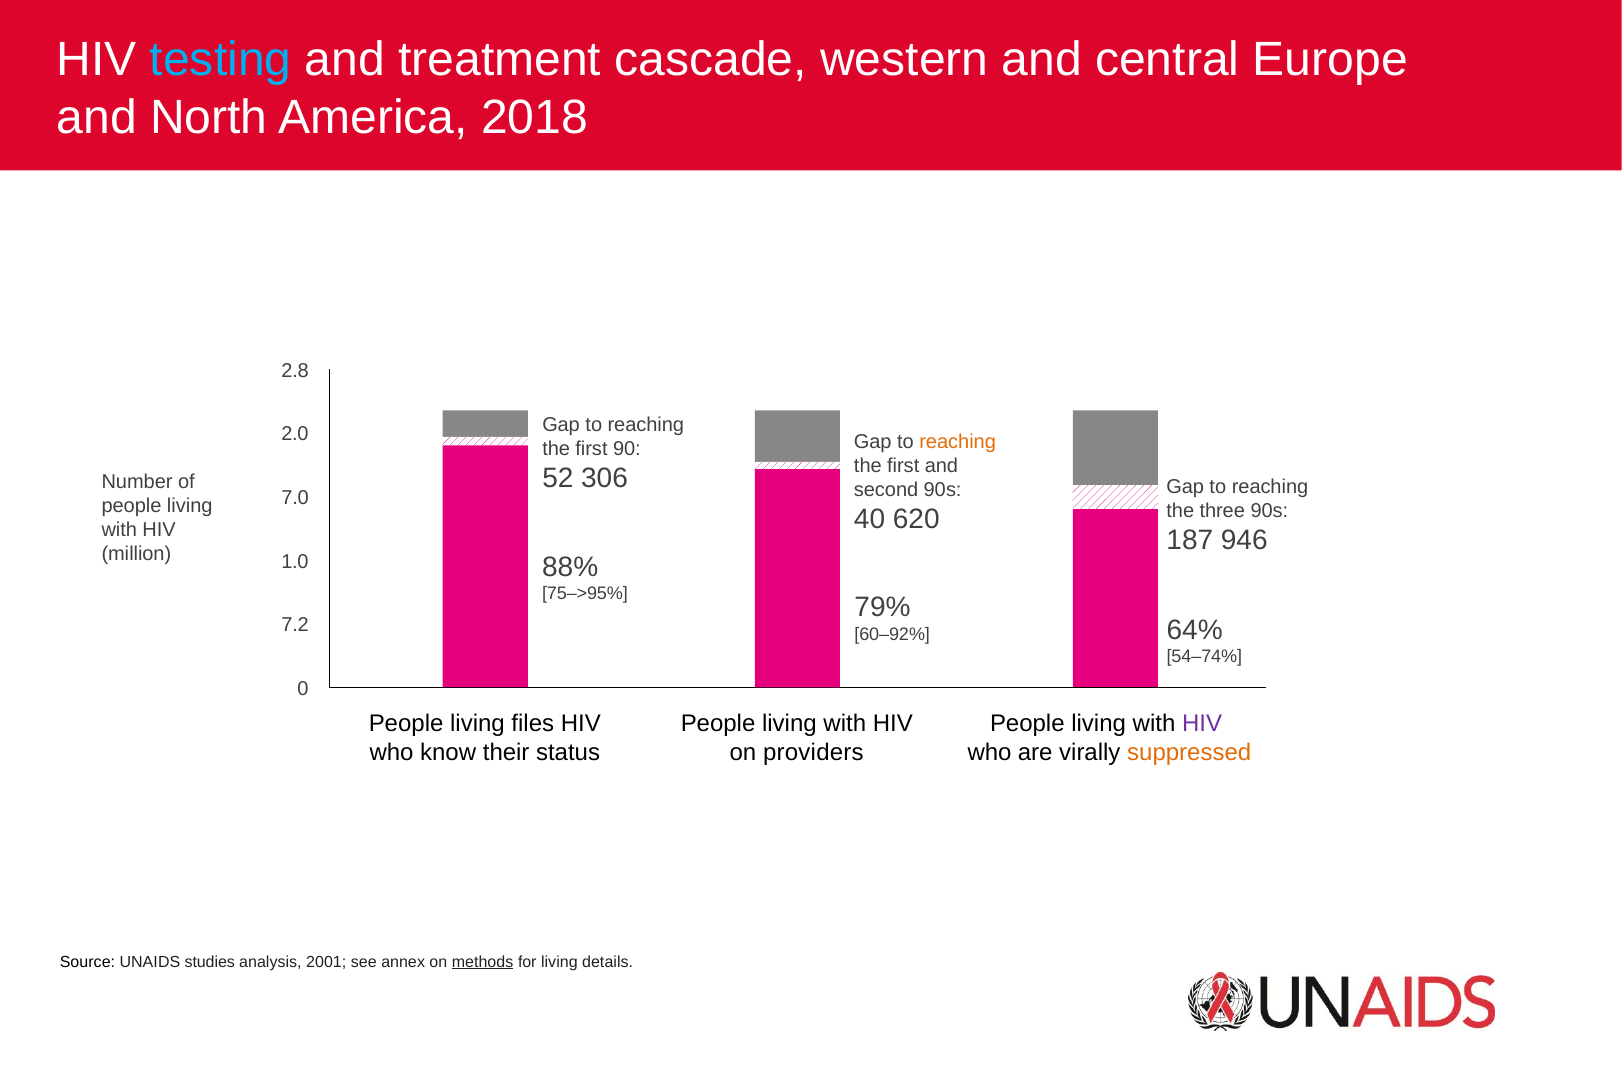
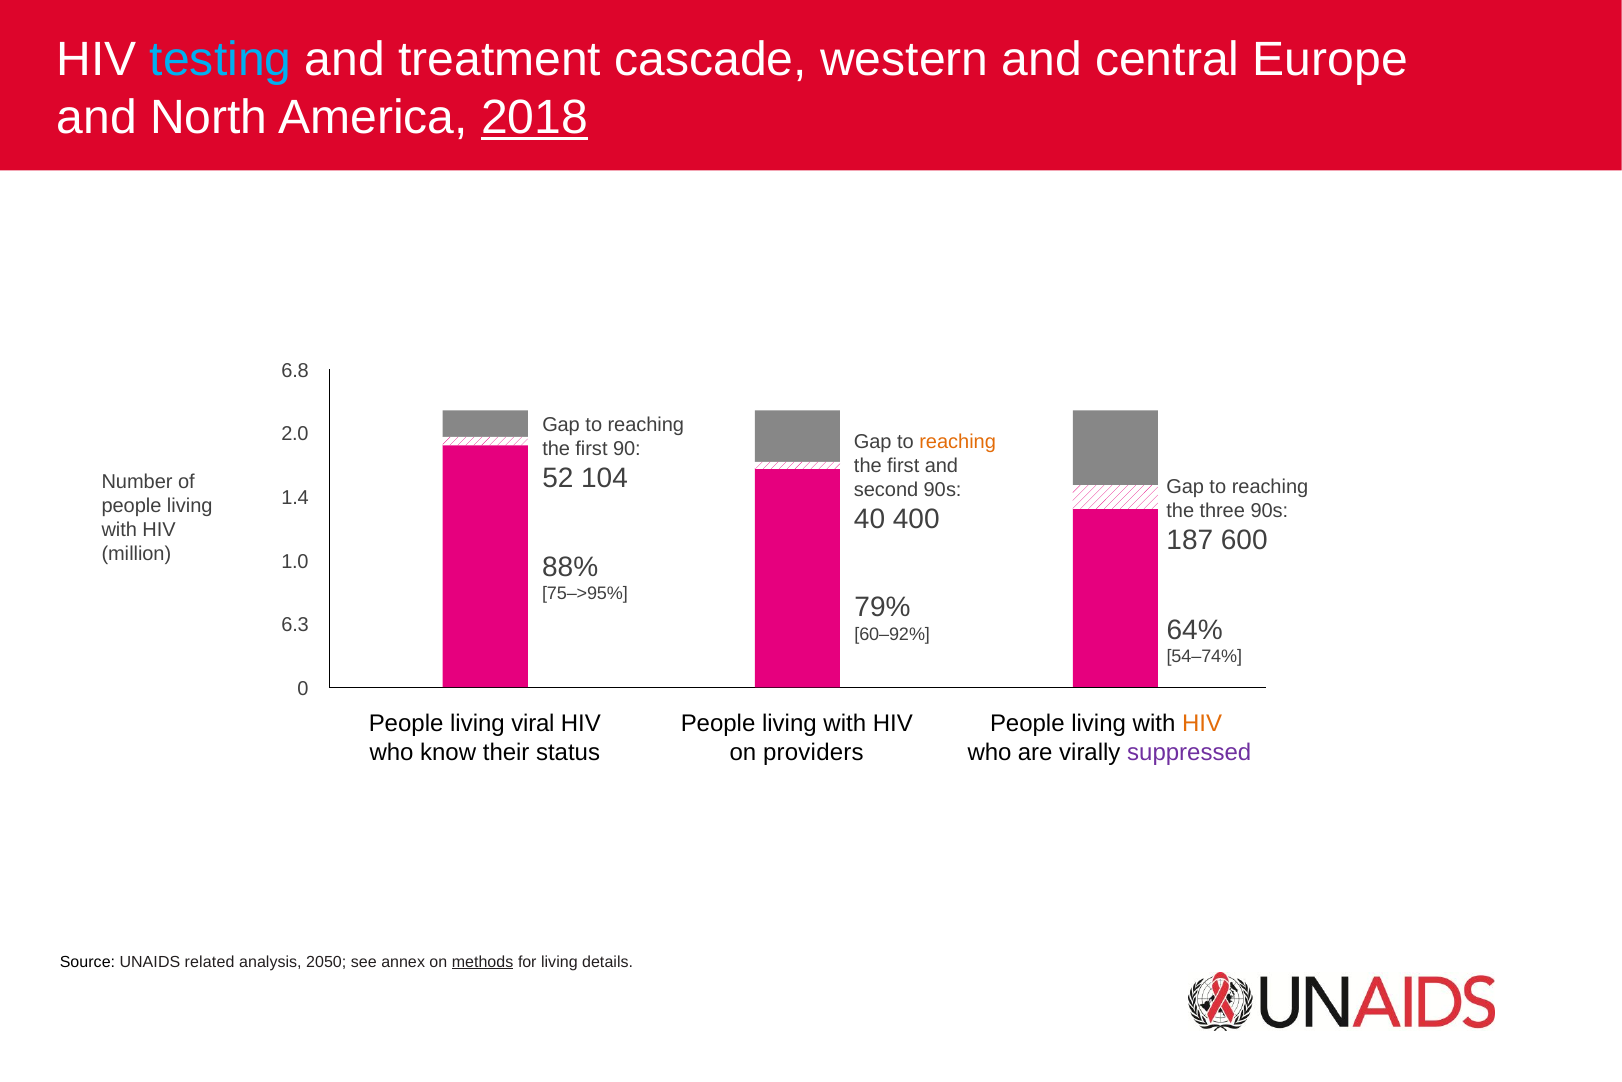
2018 underline: none -> present
2.8: 2.8 -> 6.8
306: 306 -> 104
7.0: 7.0 -> 1.4
620: 620 -> 400
946: 946 -> 600
7.2: 7.2 -> 6.3
files: files -> viral
HIV at (1202, 723) colour: purple -> orange
suppressed colour: orange -> purple
studies: studies -> related
2001: 2001 -> 2050
